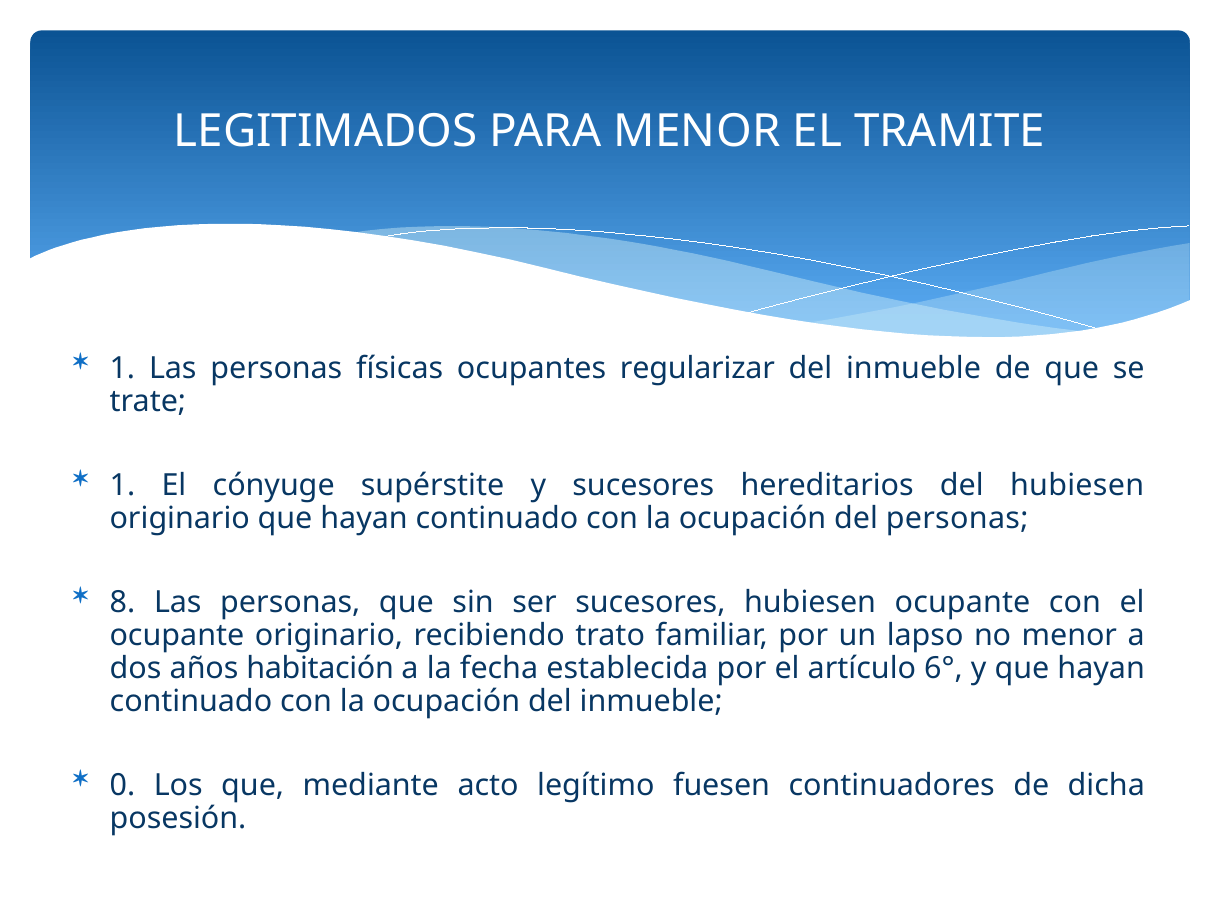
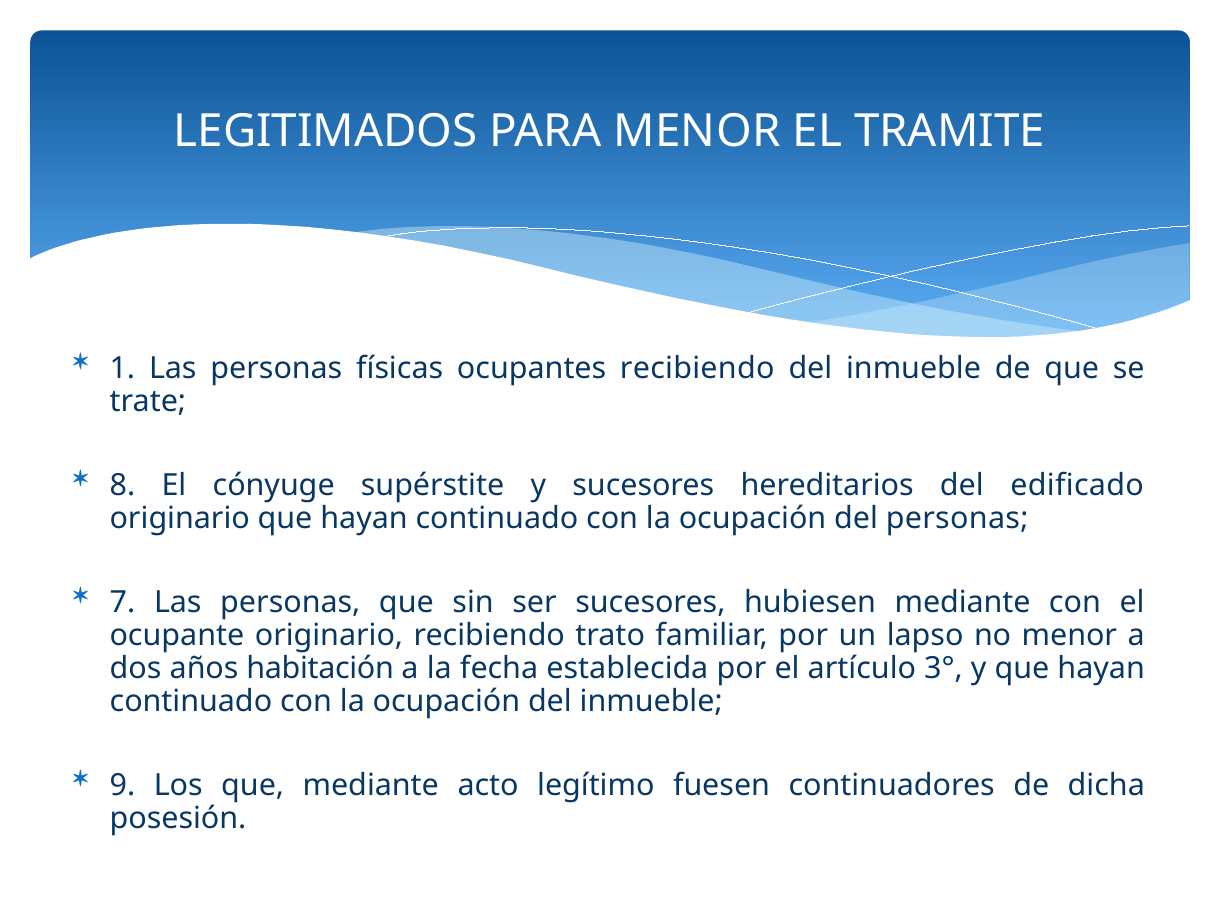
ocupantes regularizar: regularizar -> recibiendo
1 at (122, 485): 1 -> 8
del hubiesen: hubiesen -> edificado
8: 8 -> 7
hubiesen ocupante: ocupante -> mediante
6°: 6° -> 3°
0: 0 -> 9
